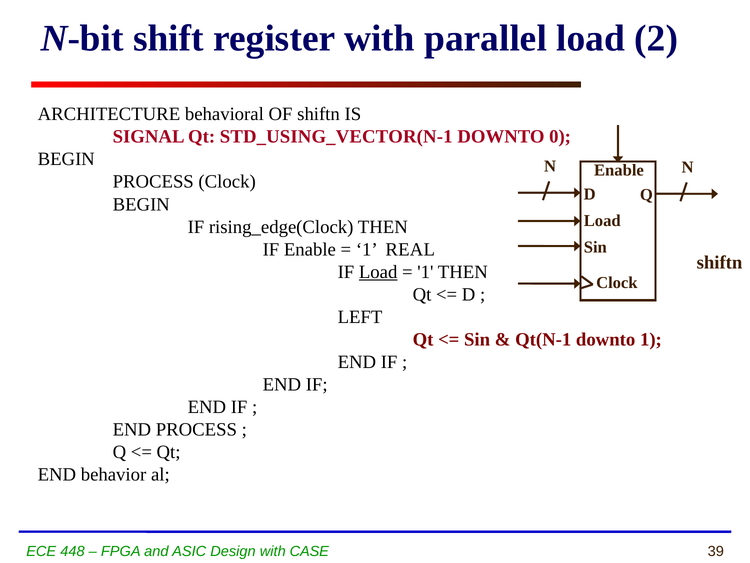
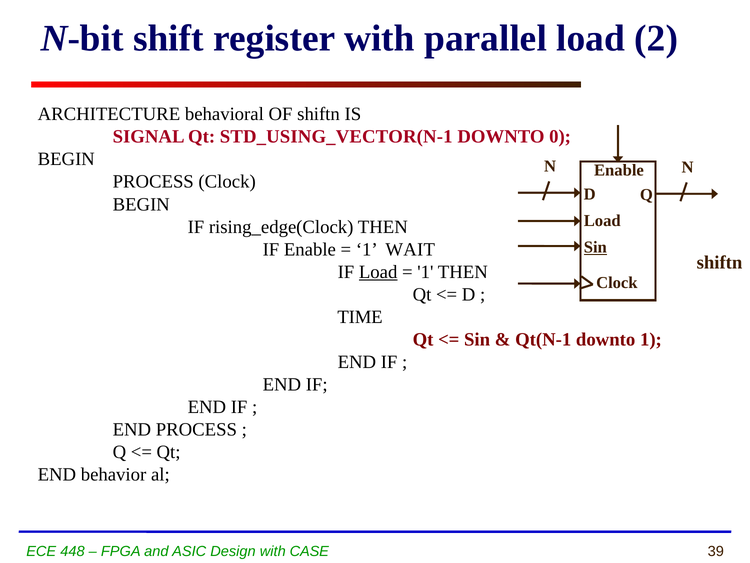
Sin at (595, 247) underline: none -> present
REAL: REAL -> WAIT
LEFT: LEFT -> TIME
